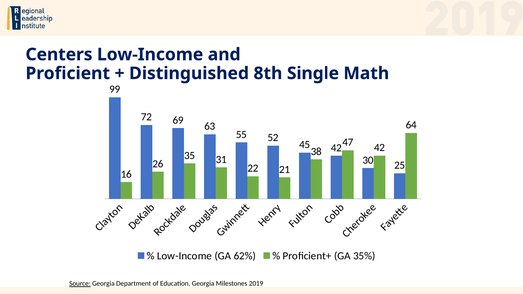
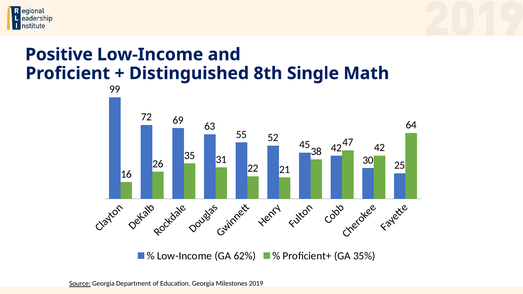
Centers: Centers -> Positive
